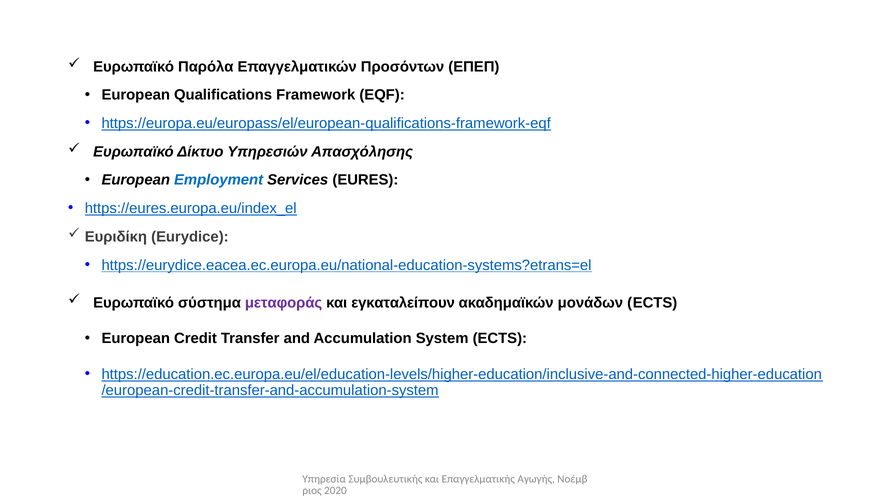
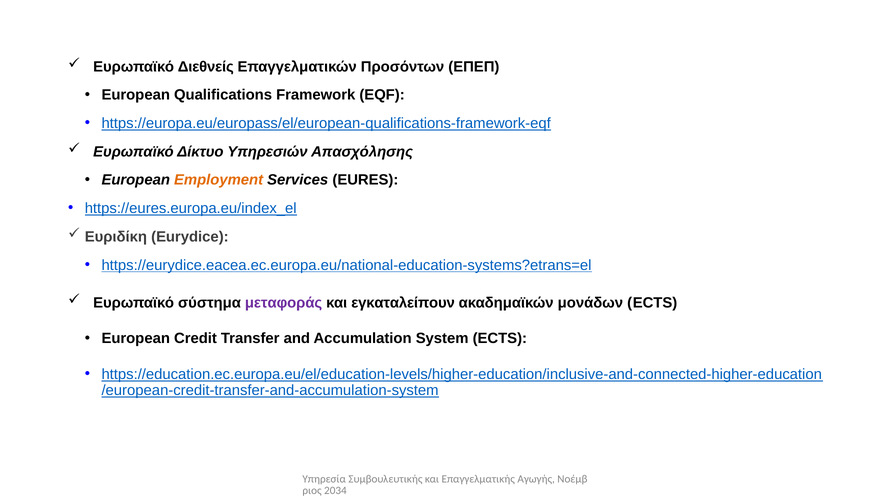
Παρόλα: Παρόλα -> Διεθνείς
Employment colour: blue -> orange
2020: 2020 -> 2034
